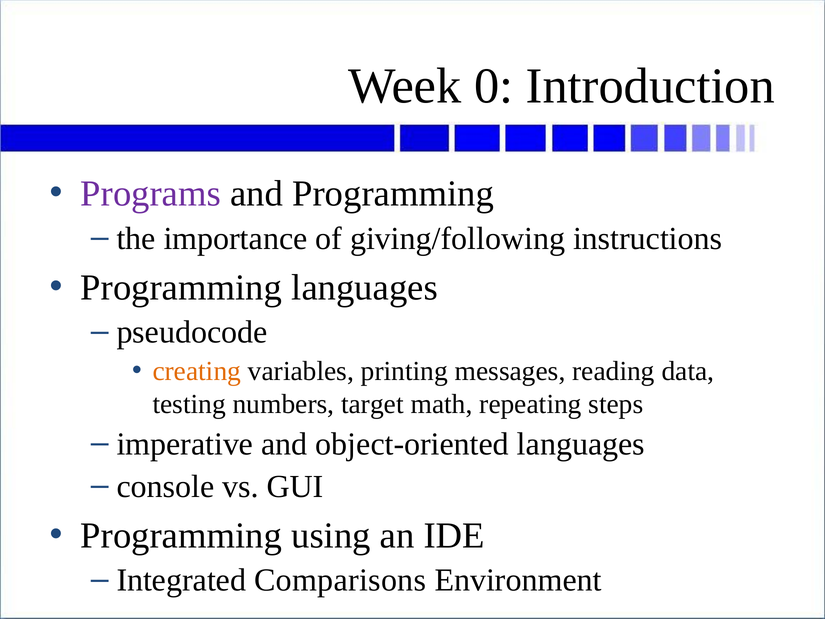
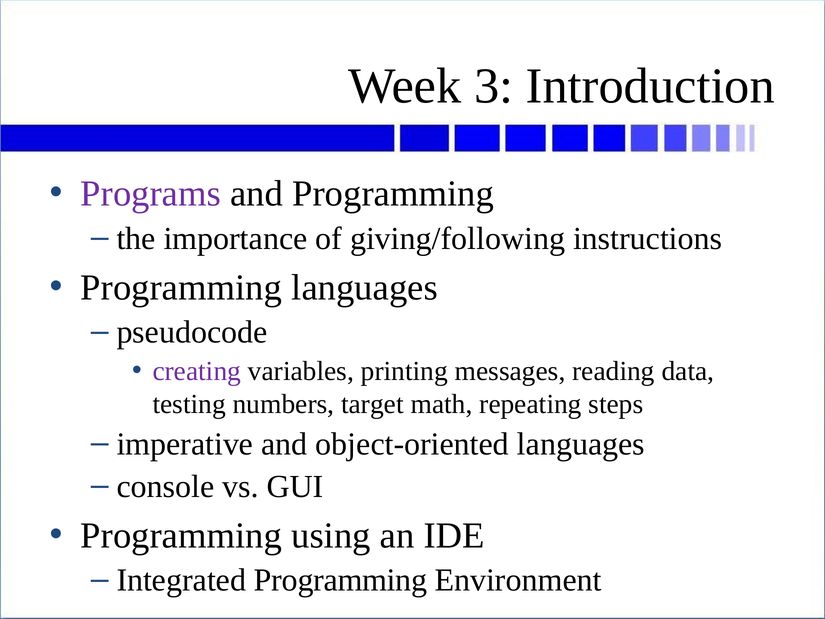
0: 0 -> 3
creating colour: orange -> purple
Integrated Comparisons: Comparisons -> Programming
